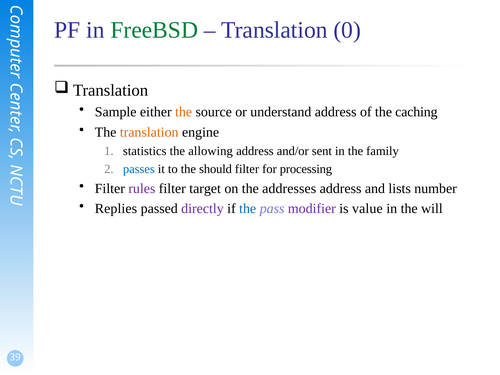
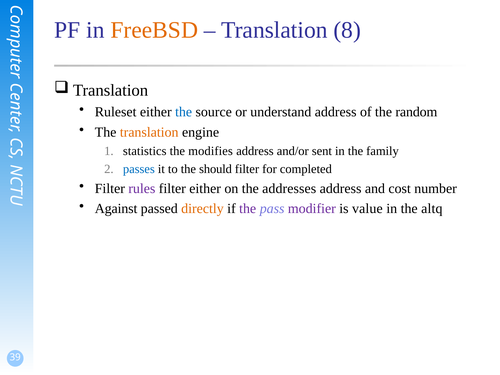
FreeBSD colour: green -> orange
0: 0 -> 8
Sample: Sample -> Ruleset
the at (184, 112) colour: orange -> blue
caching: caching -> random
allowing: allowing -> modifies
processing: processing -> completed
filter target: target -> either
lists: lists -> cost
Replies: Replies -> Against
directly colour: purple -> orange
the at (248, 209) colour: blue -> purple
will: will -> altq
